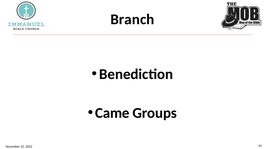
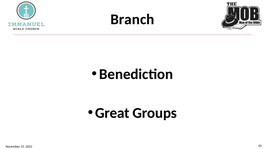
Came: Came -> Great
